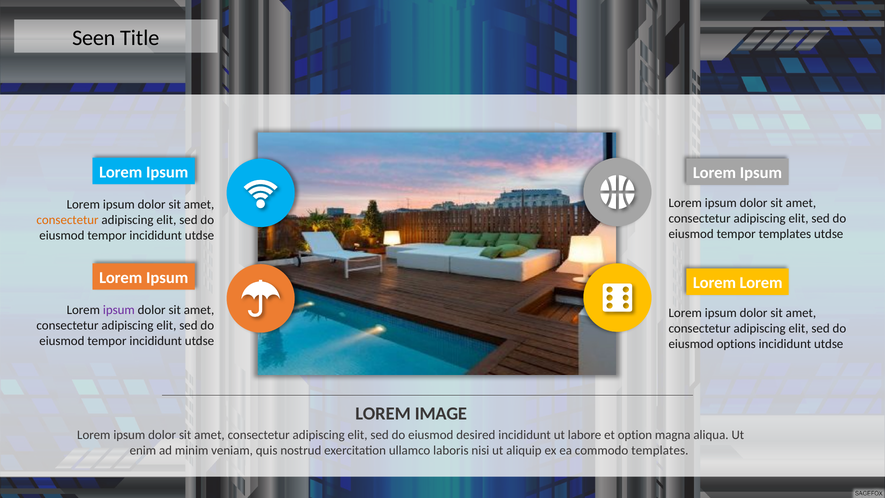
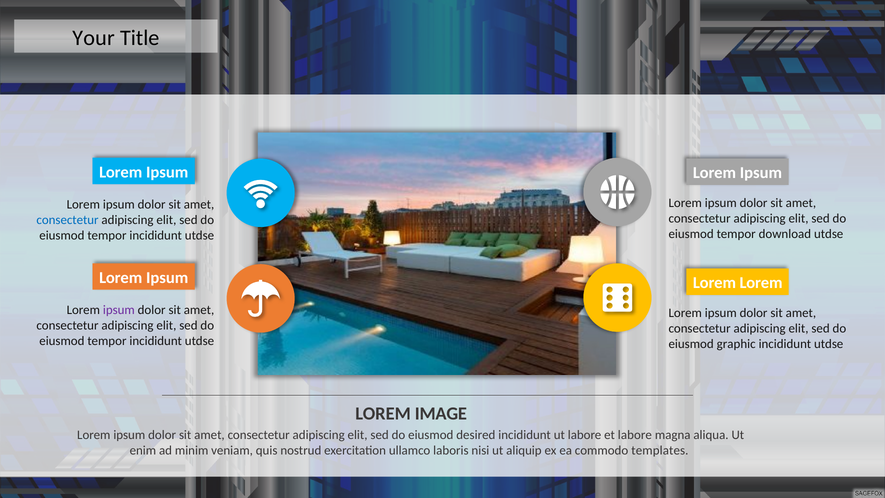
Seen: Seen -> Your
consectetur at (68, 220) colour: orange -> blue
tempor templates: templates -> download
options: options -> graphic
et option: option -> labore
